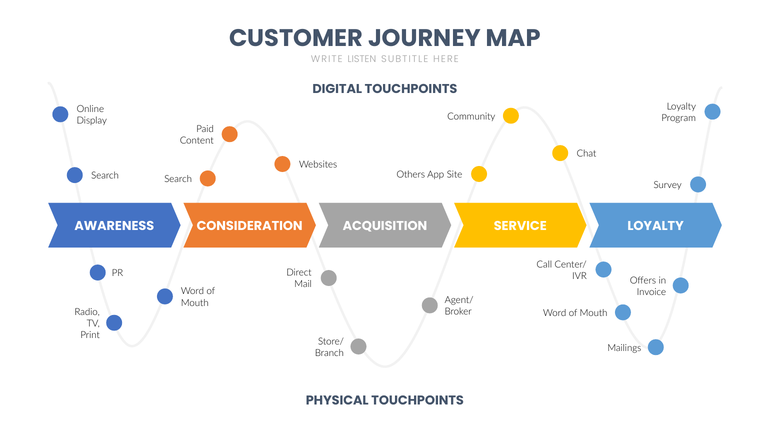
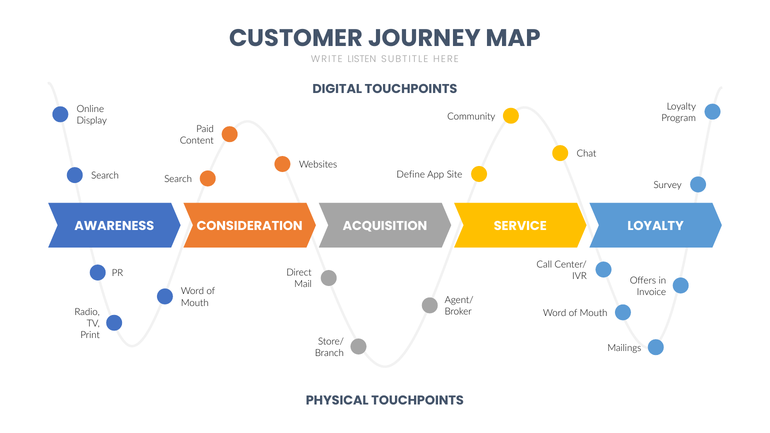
Others: Others -> Define
